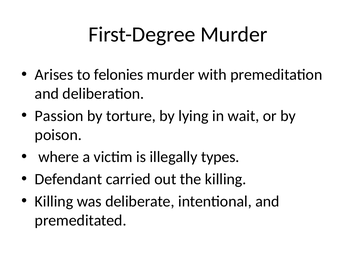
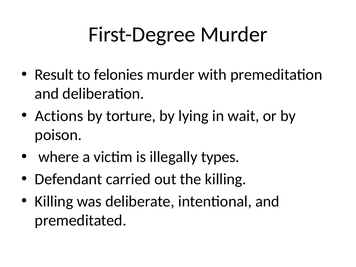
Arises: Arises -> Result
Passion: Passion -> Actions
